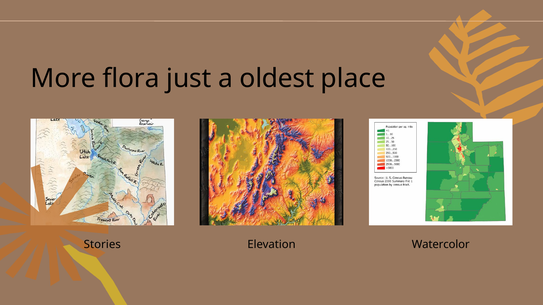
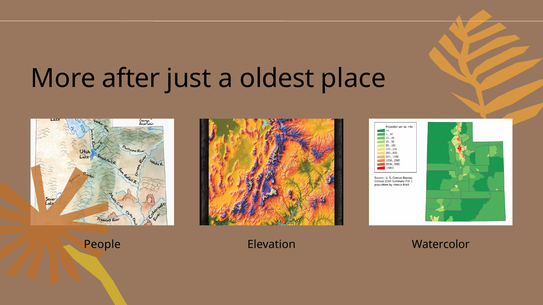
flora: flora -> after
Stories: Stories -> People
